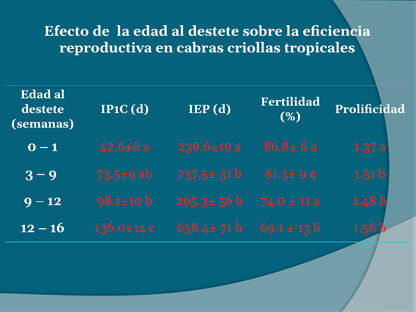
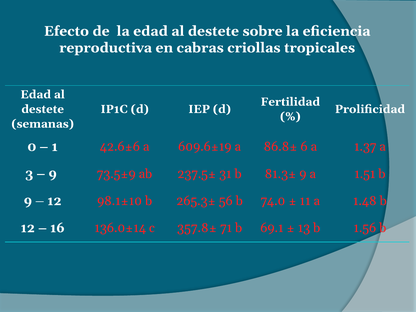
239.6±19: 239.6±19 -> 609.6±19
658.4±: 658.4± -> 357.8±
